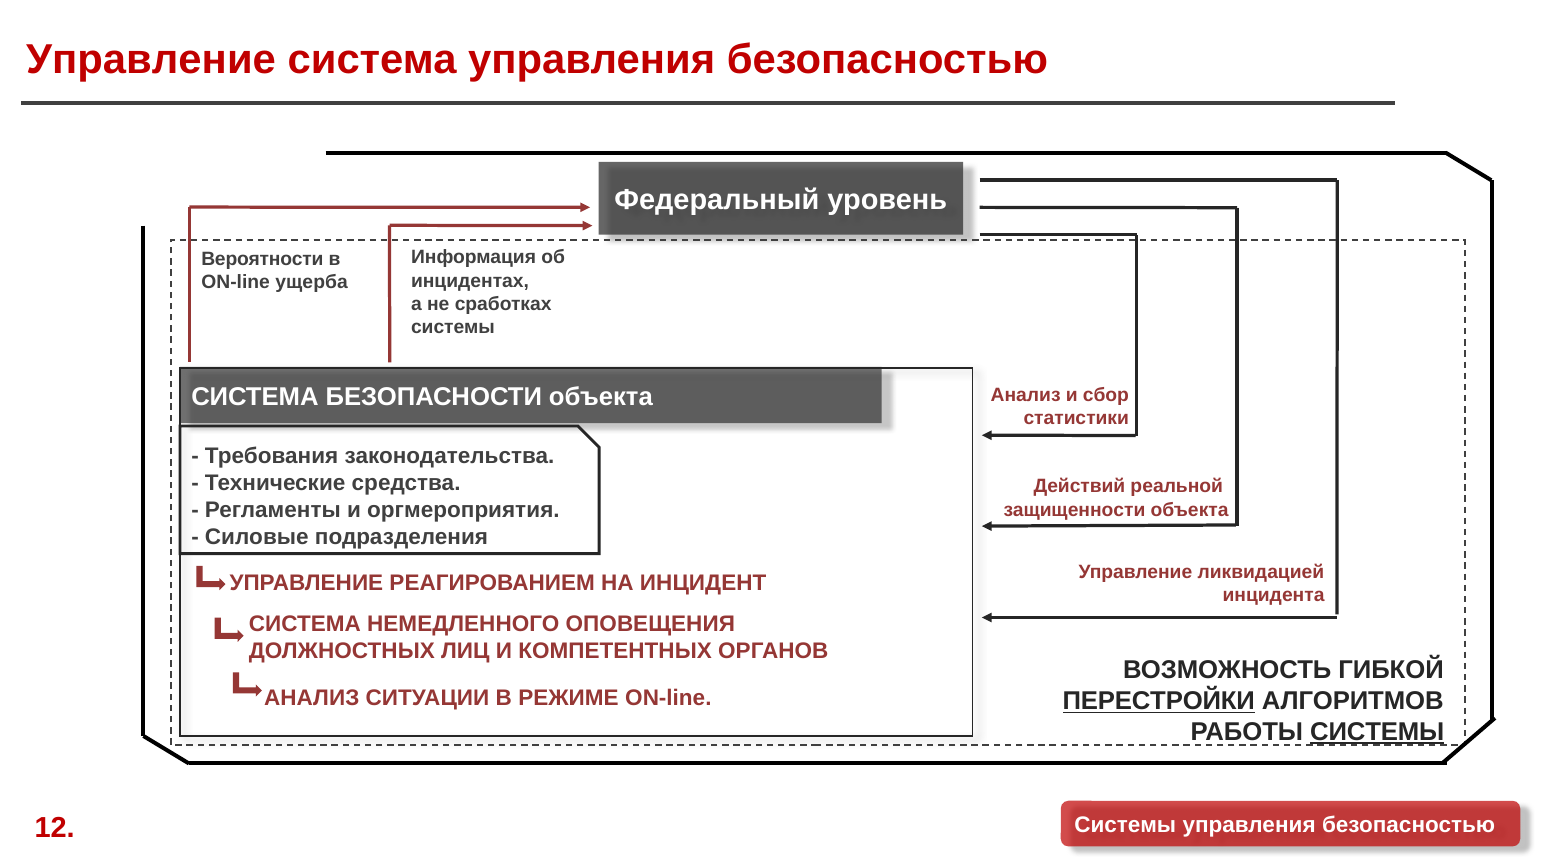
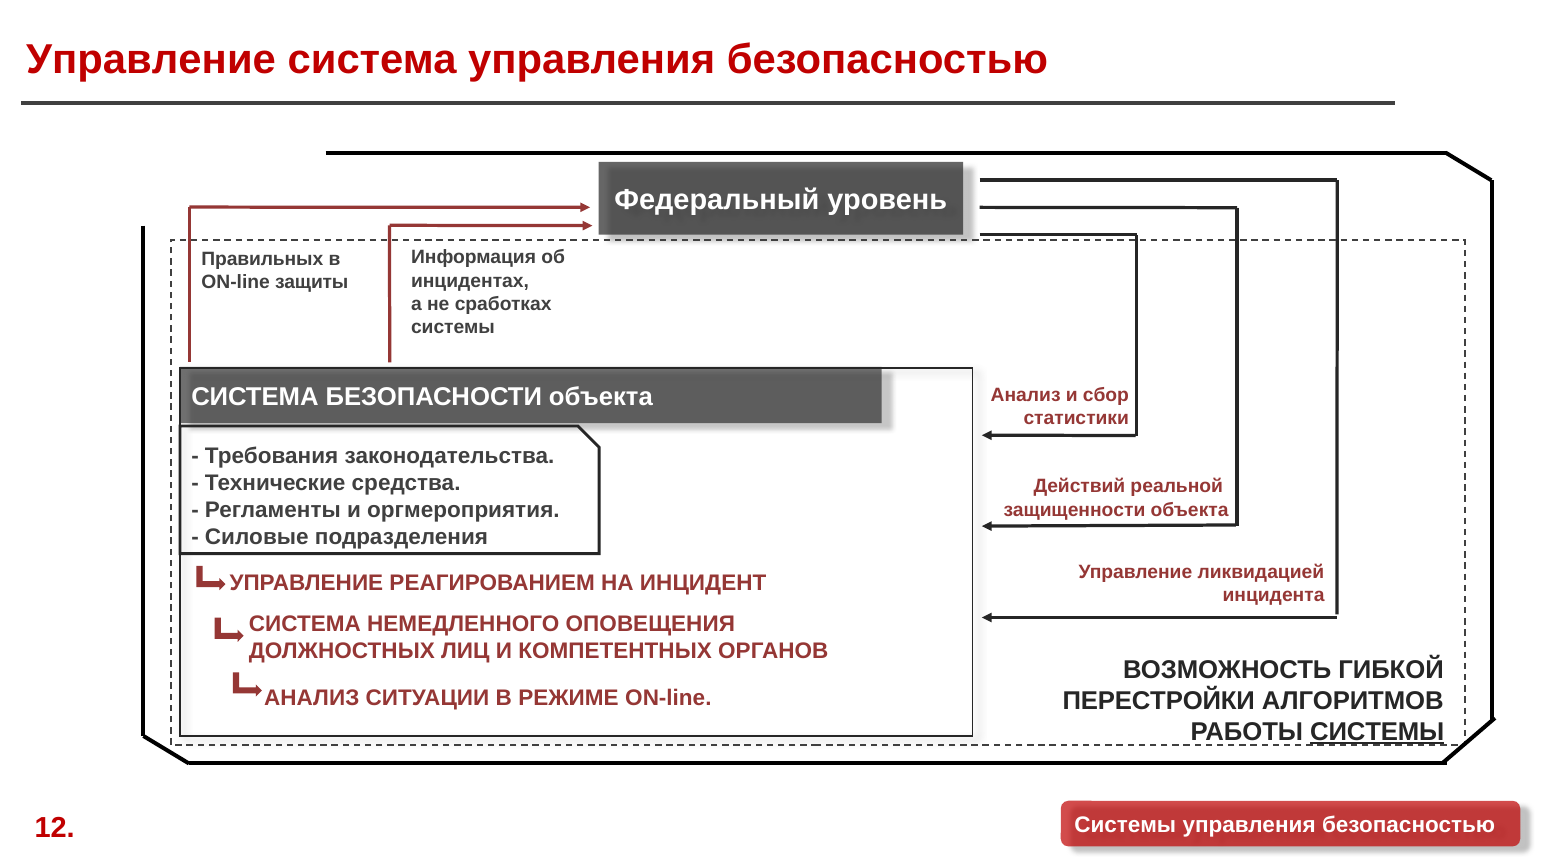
Вероятности: Вероятности -> Правильных
ущерба: ущерба -> защиты
ПЕРЕСТРОЙКИ underline: present -> none
